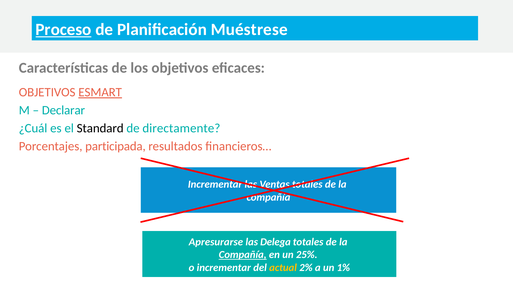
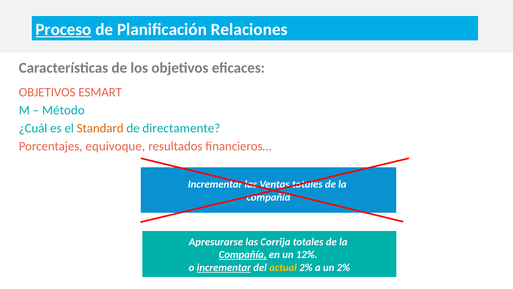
Muéstrese: Muéstrese -> Relaciones
ESMART underline: present -> none
Declarar: Declarar -> Método
Standard colour: black -> orange
participada: participada -> equivoque
Delega: Delega -> Corrija
25%: 25% -> 12%
incrementar at (224, 267) underline: none -> present
un 1%: 1% -> 2%
